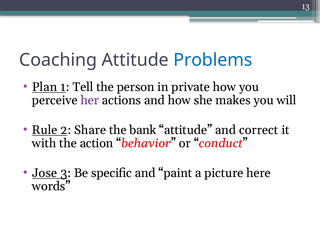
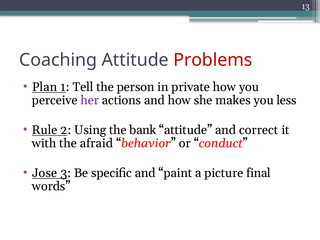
Problems colour: blue -> red
will: will -> less
Share: Share -> Using
action: action -> afraid
here: here -> final
